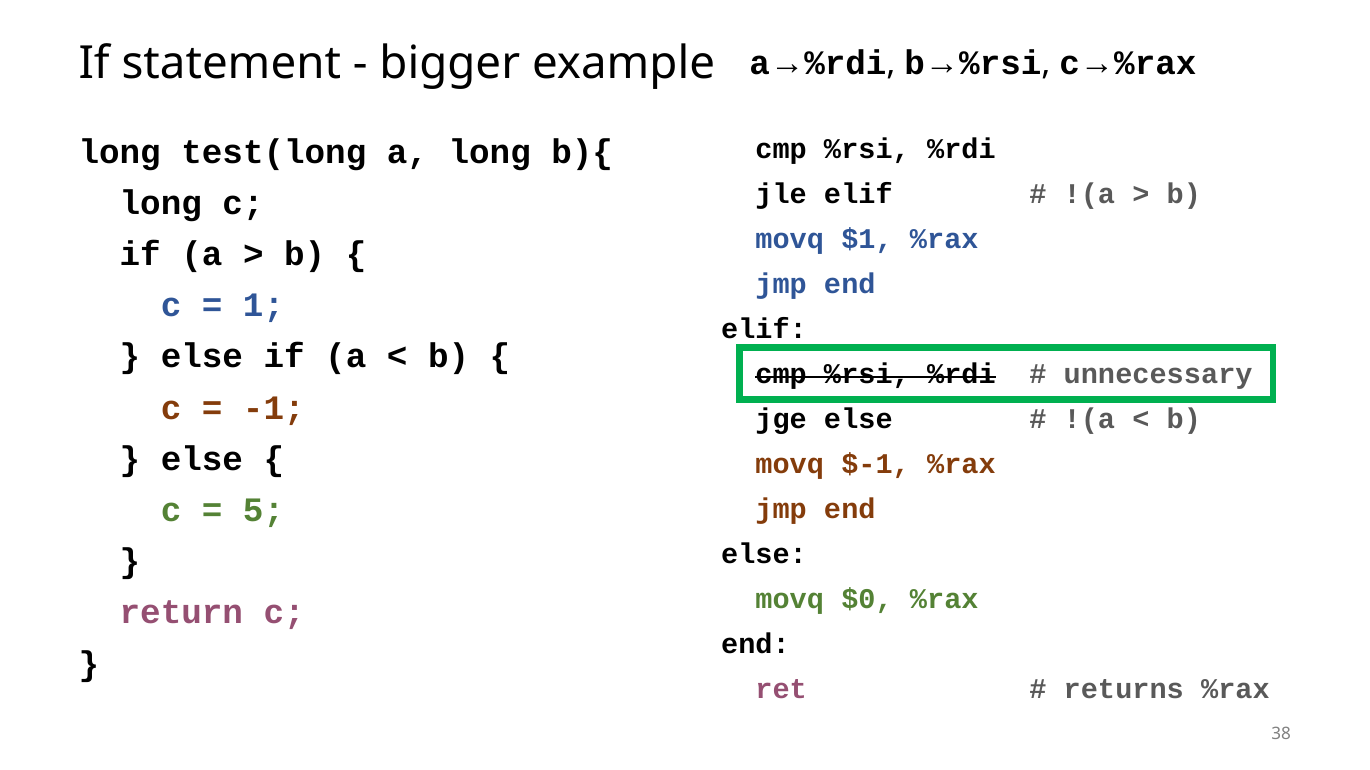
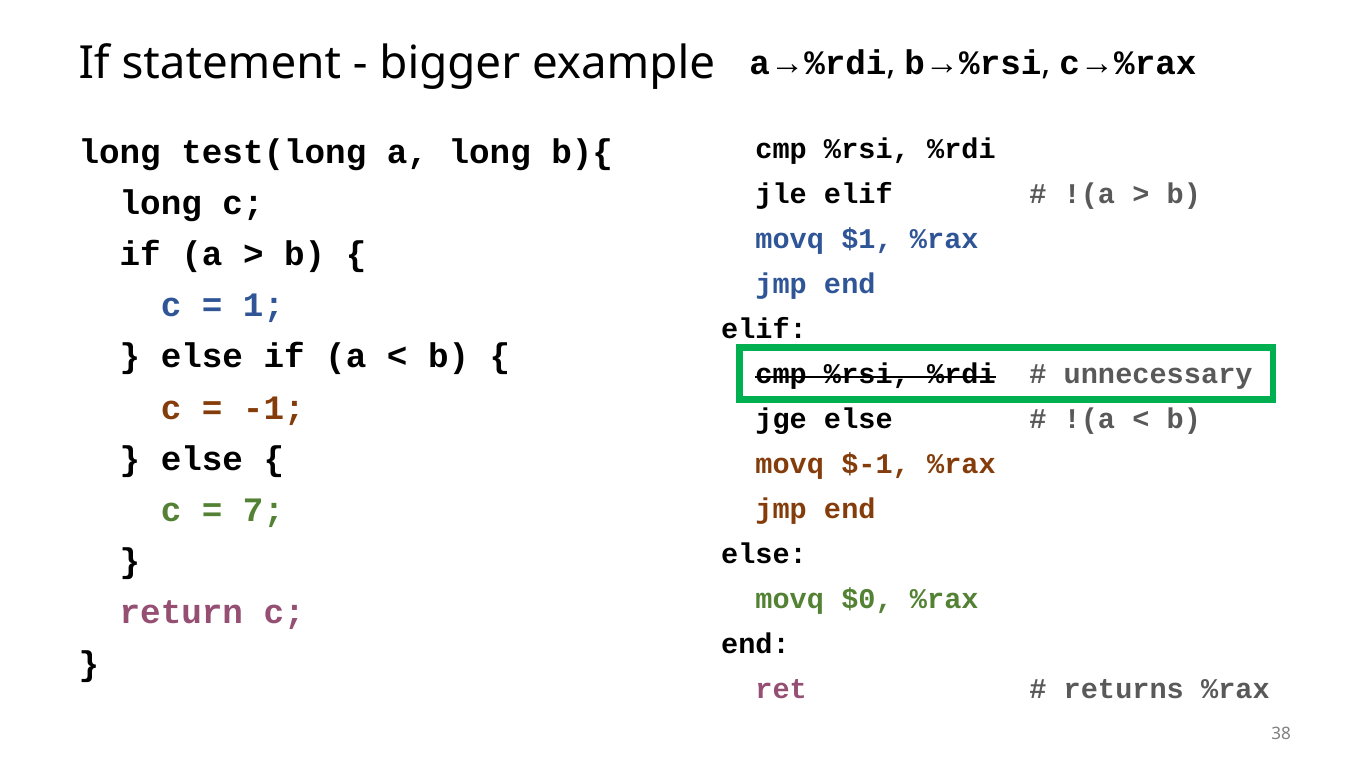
5: 5 -> 7
